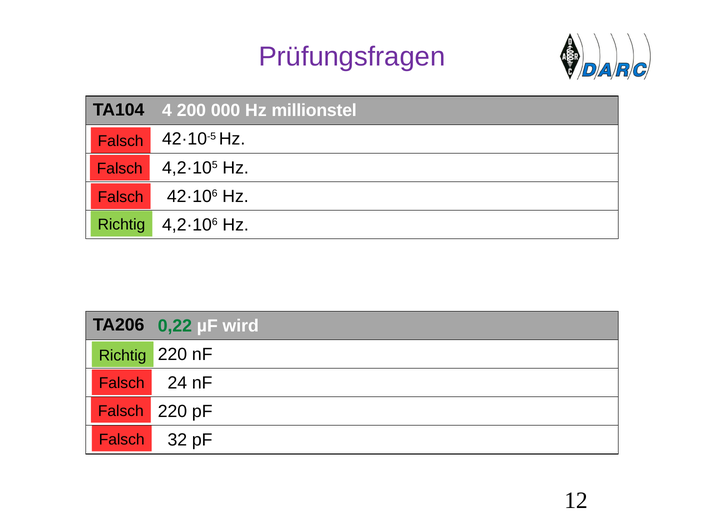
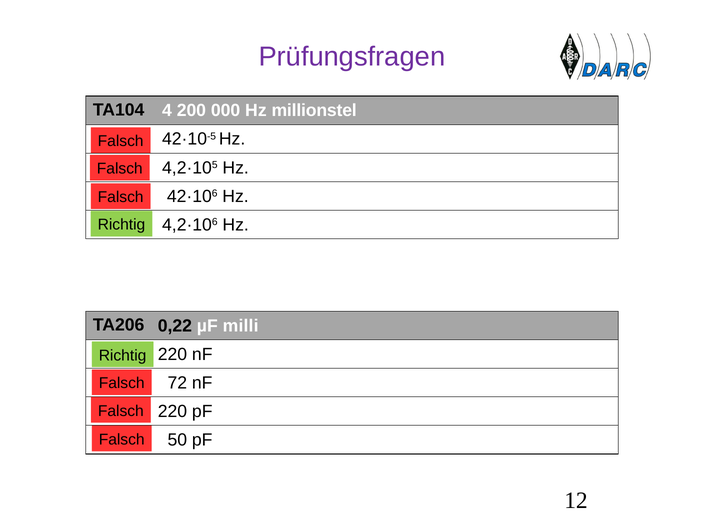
0,22 colour: green -> black
wird: wird -> milli
24: 24 -> 72
32: 32 -> 50
